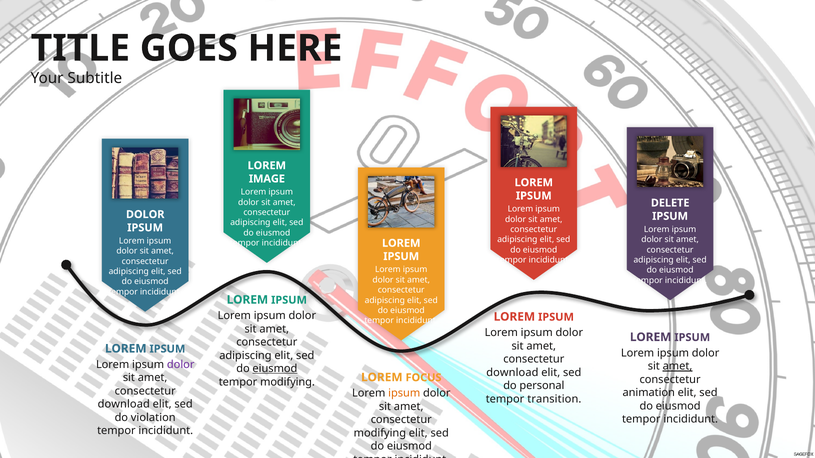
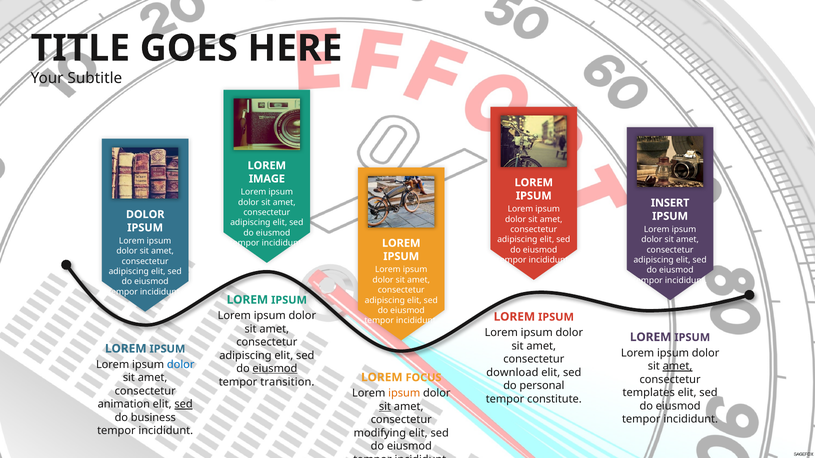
DELETE: DELETE -> INSERT
dolor at (181, 365) colour: purple -> blue
tempor modifying: modifying -> transition
animation: animation -> templates
transition: transition -> constitute
download at (124, 405): download -> animation
sed at (184, 405) underline: none -> present
sit at (385, 407) underline: none -> present
violation: violation -> business
